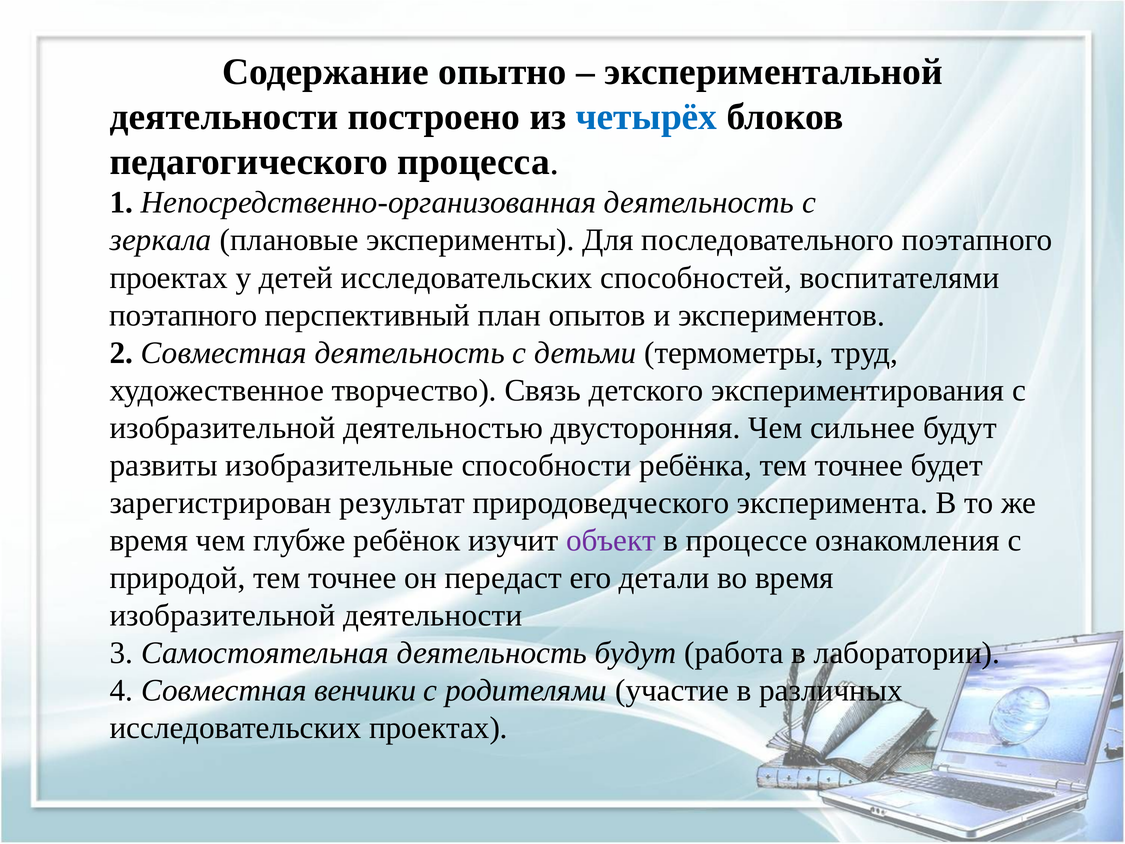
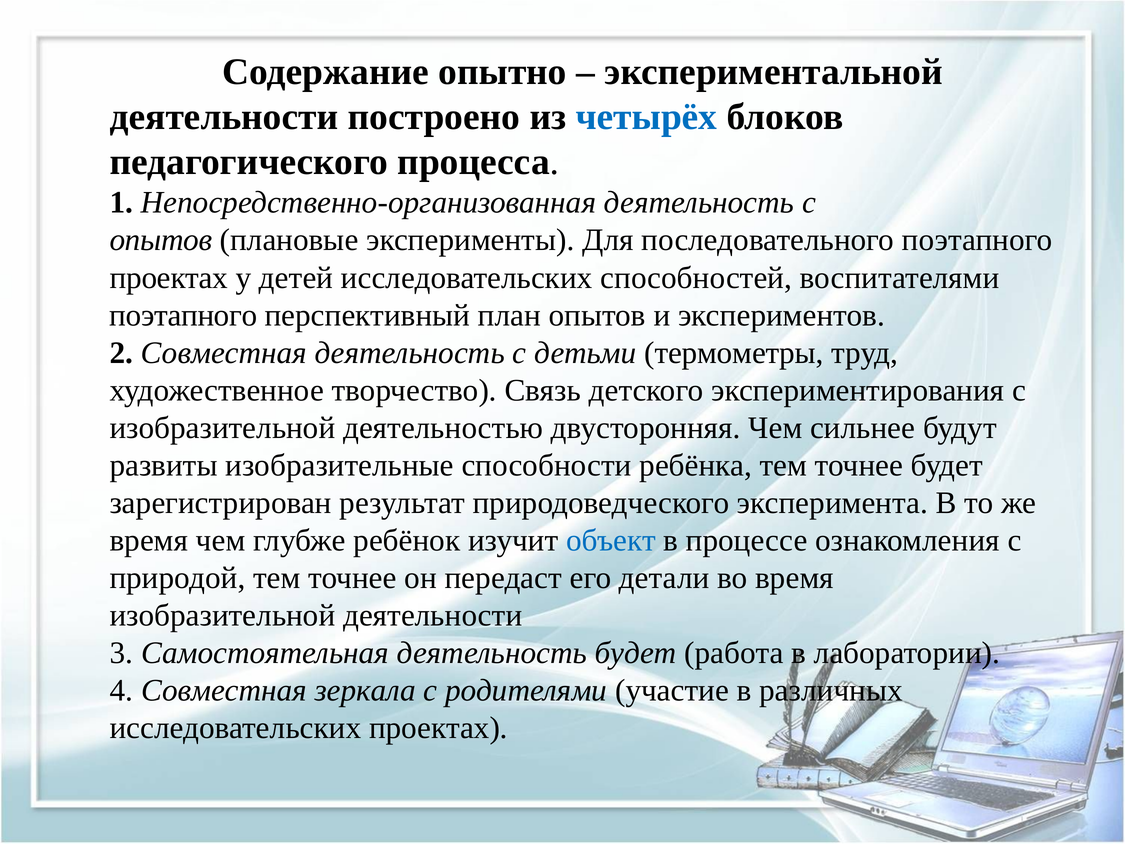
зеркала at (161, 240): зеркала -> опытов
объект colour: purple -> blue
деятельность будут: будут -> будет
венчики: венчики -> зеркала
